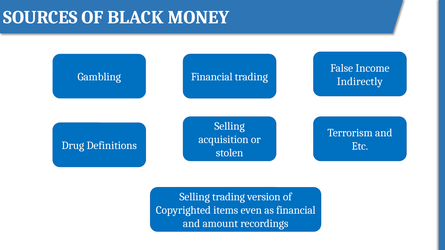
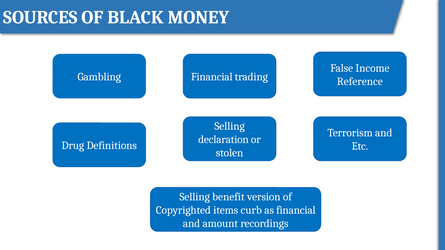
Indirectly: Indirectly -> Reference
acquisition: acquisition -> declaration
Selling trading: trading -> benefit
even: even -> curb
